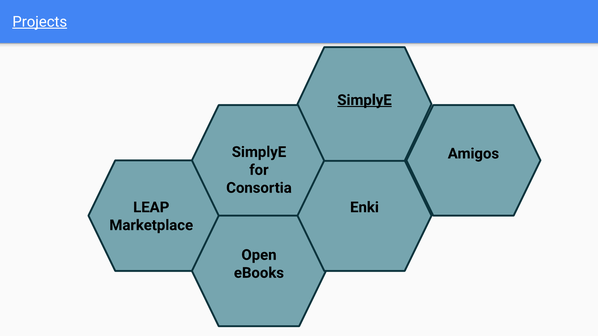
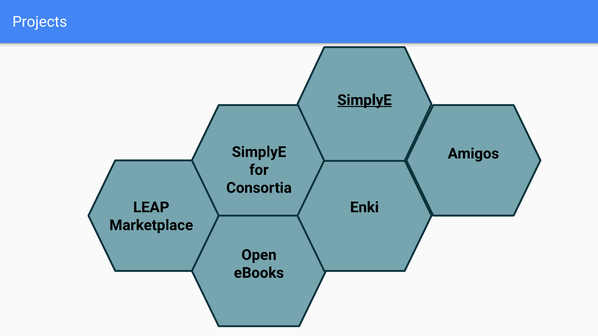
Projects underline: present -> none
